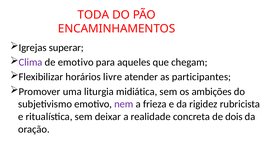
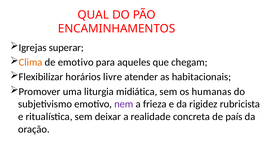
TODA: TODA -> QUAL
Clima colour: purple -> orange
participantes: participantes -> habitacionais
ambições: ambições -> humanas
dois: dois -> país
